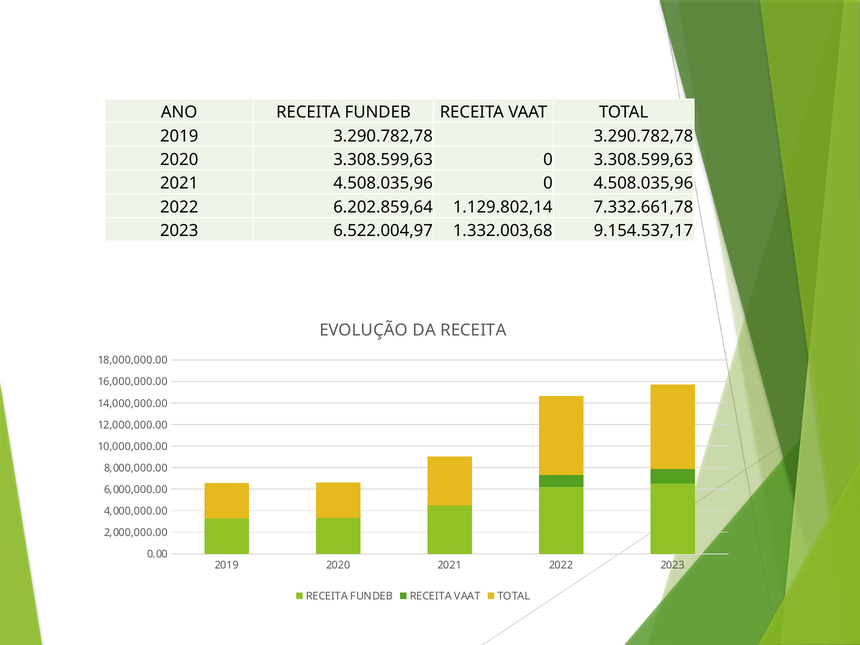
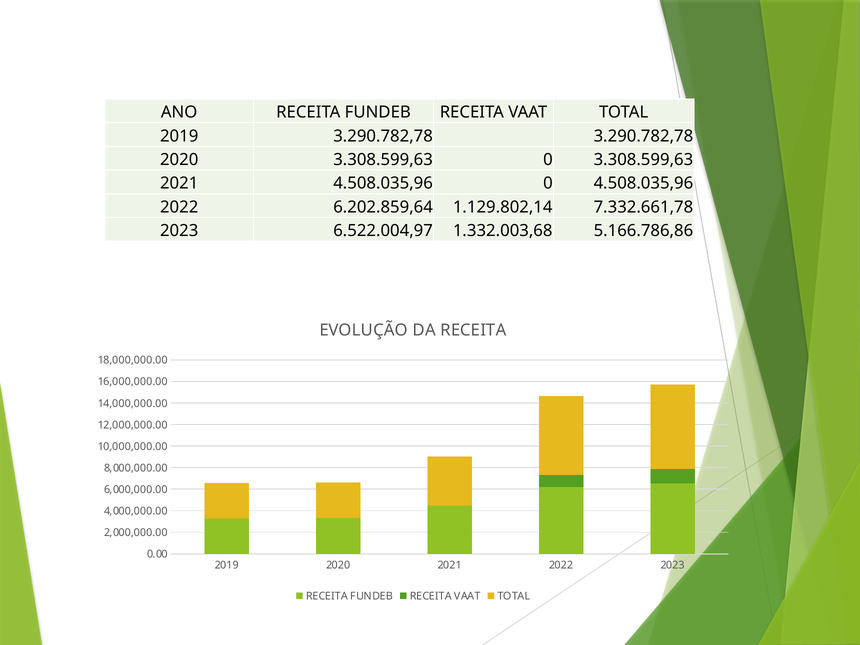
9.154.537,17: 9.154.537,17 -> 5.166.786,86
